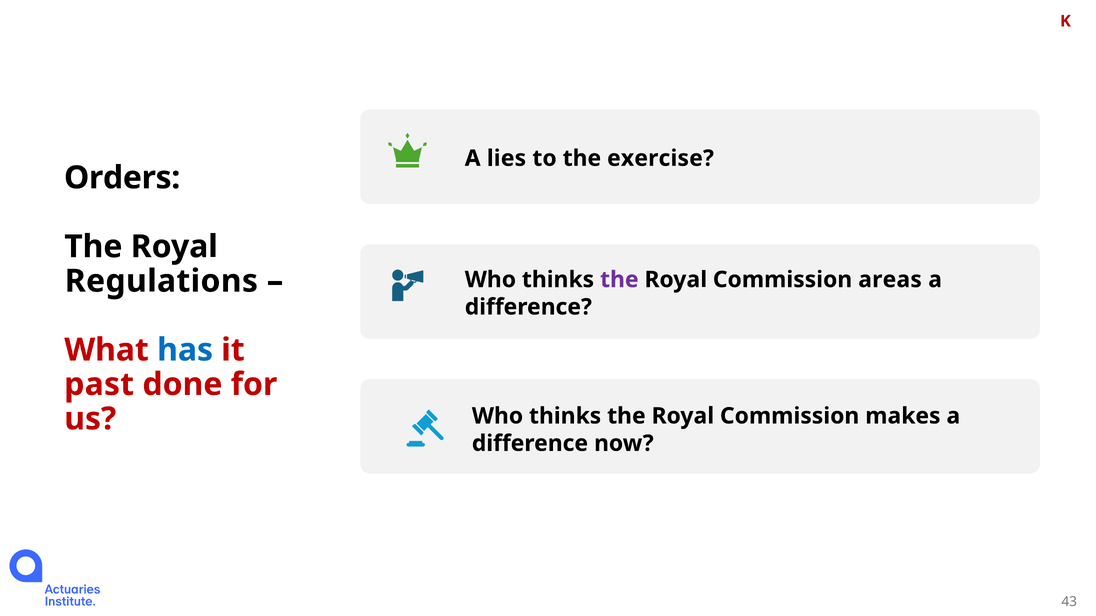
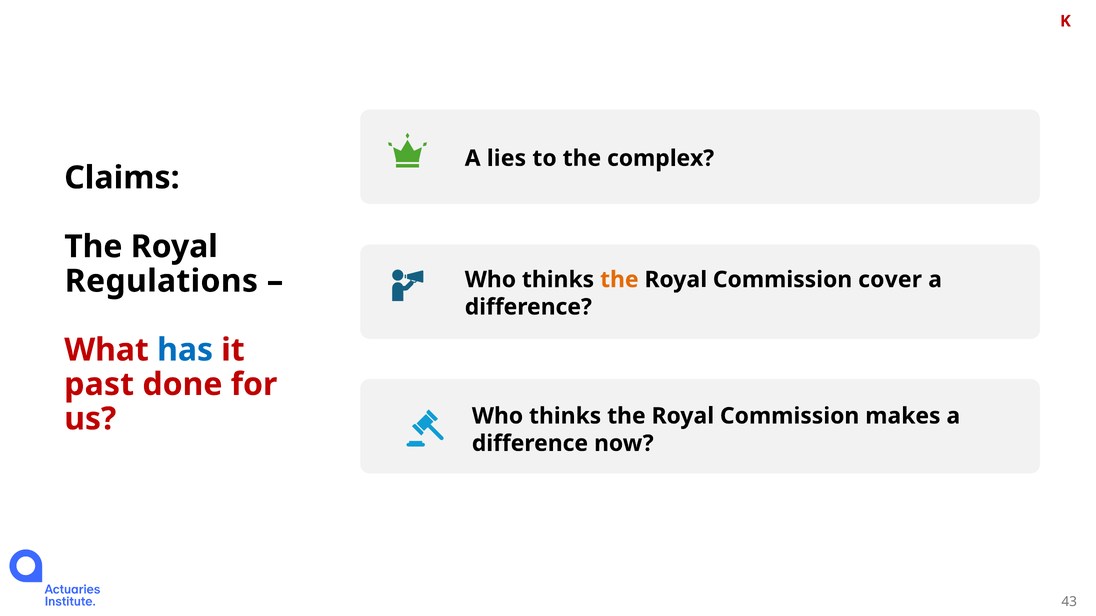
exercise: exercise -> complex
Orders: Orders -> Claims
the at (619, 280) colour: purple -> orange
areas: areas -> cover
